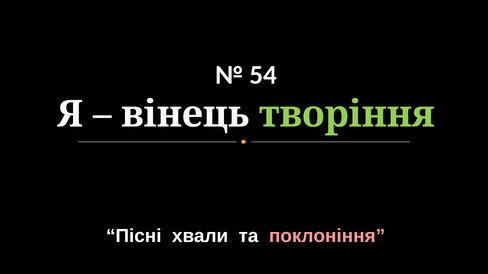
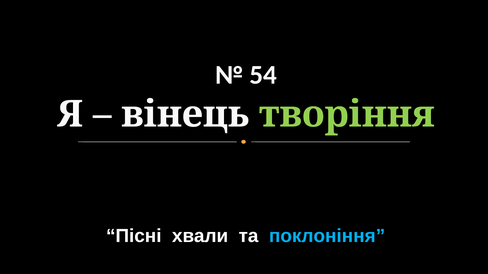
поклоніння colour: pink -> light blue
